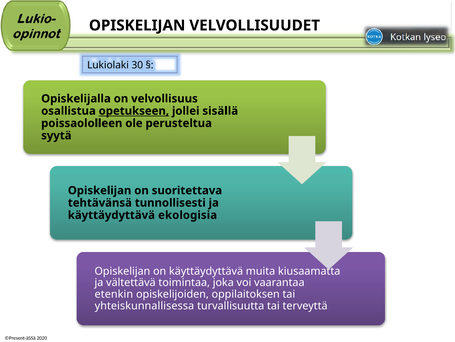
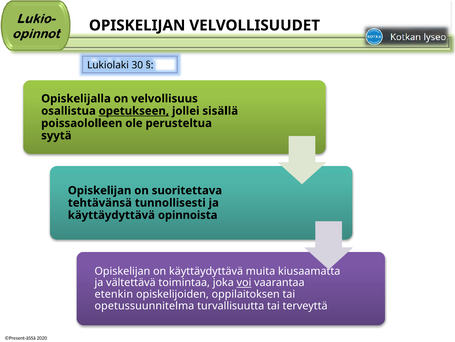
ekologisia: ekologisia -> opinnoista
voi at (244, 282) underline: none -> present
yhteiskunnallisessa: yhteiskunnallisessa -> opetussuunnitelma
